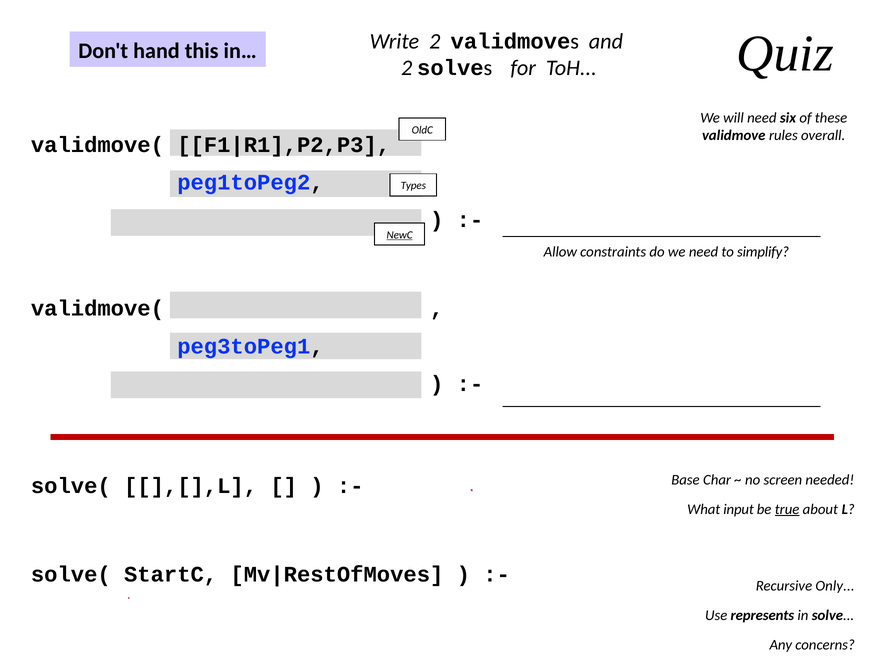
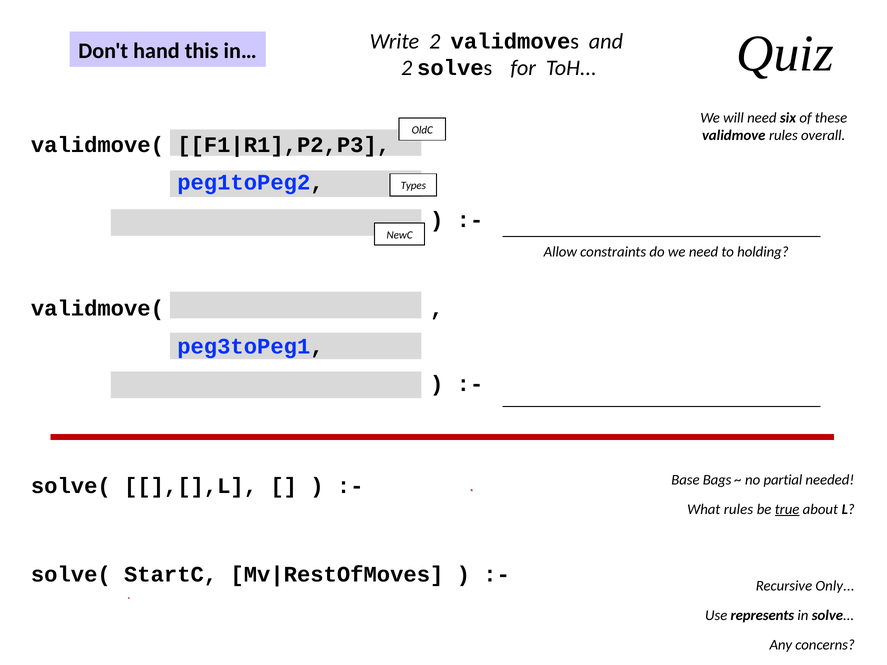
NewC underline: present -> none
simplify: simplify -> holding
Char: Char -> Bags
screen: screen -> partial
What input: input -> rules
